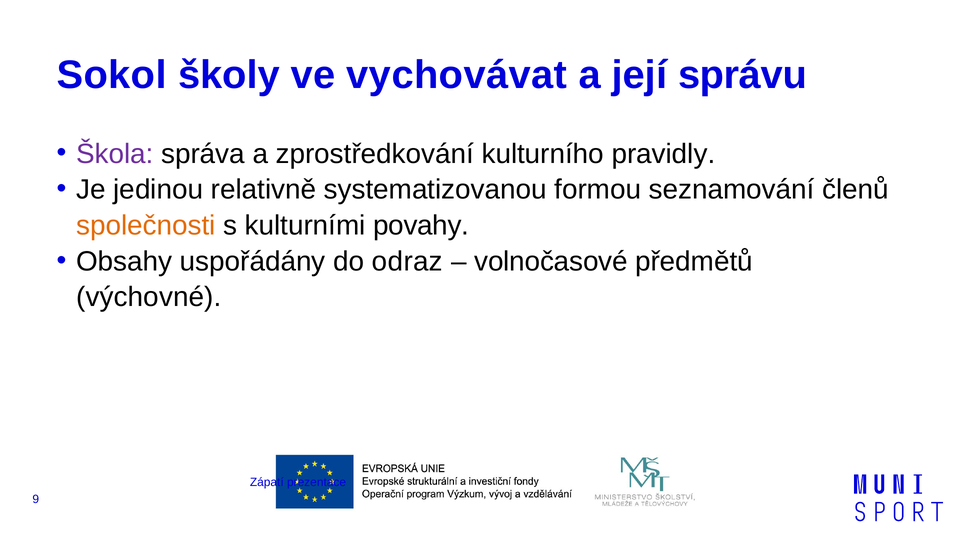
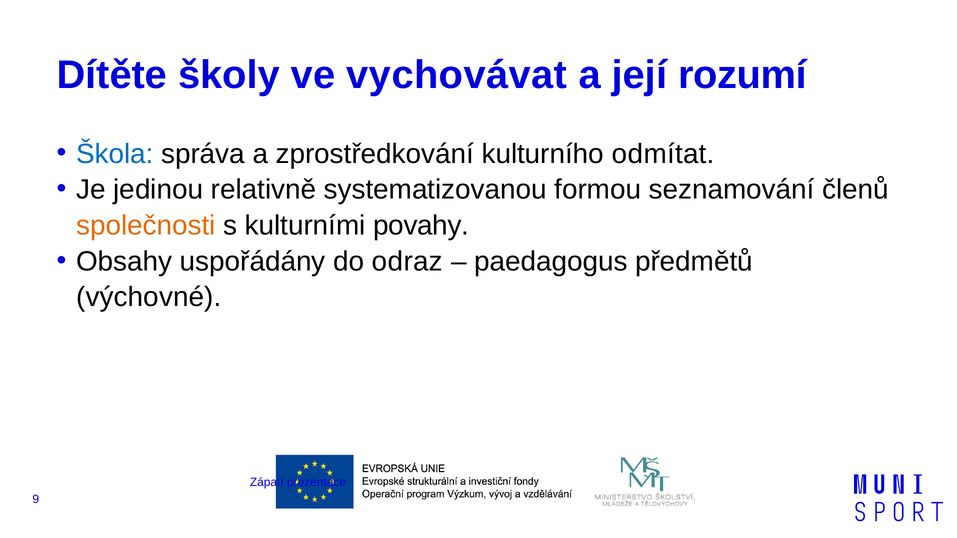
Sokol: Sokol -> Dítěte
správu: správu -> rozumí
Škola colour: purple -> blue
pravidly: pravidly -> odmítat
volnočasové: volnočasové -> paedagogus
